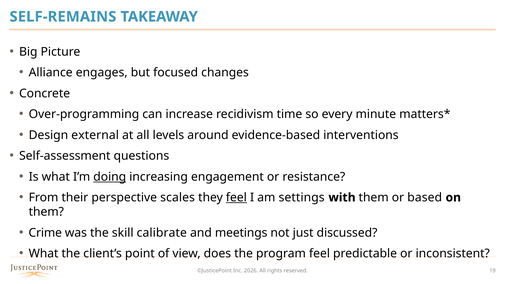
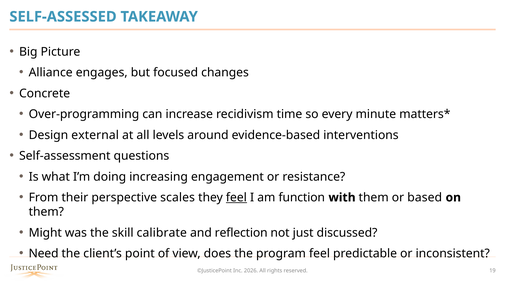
SELF-REMAINS: SELF-REMAINS -> SELF-ASSESSED
doing underline: present -> none
settings: settings -> function
Crime: Crime -> Might
meetings: meetings -> reflection
What at (44, 254): What -> Need
